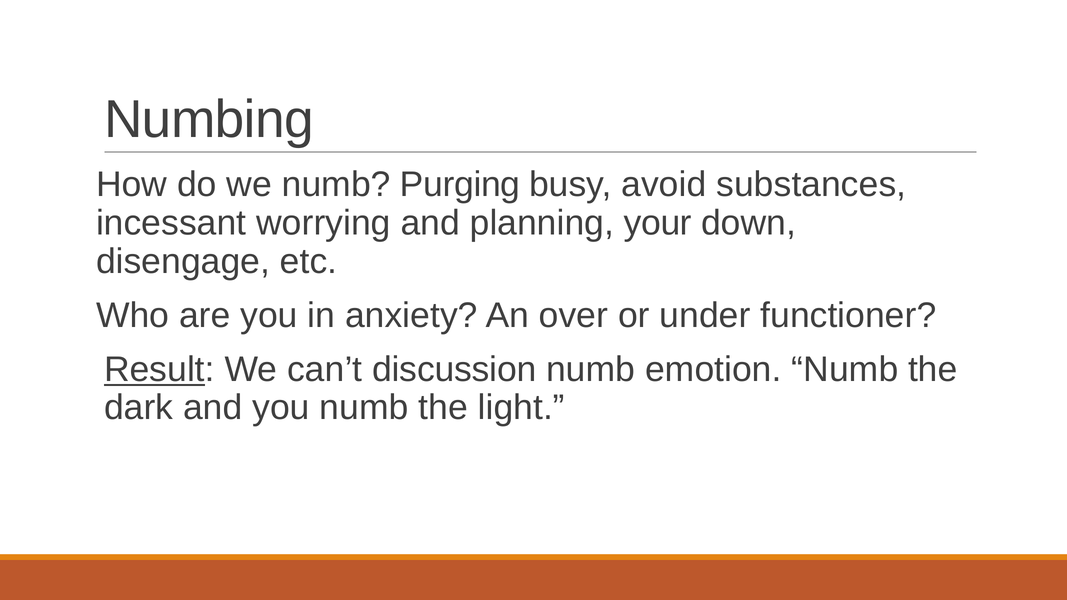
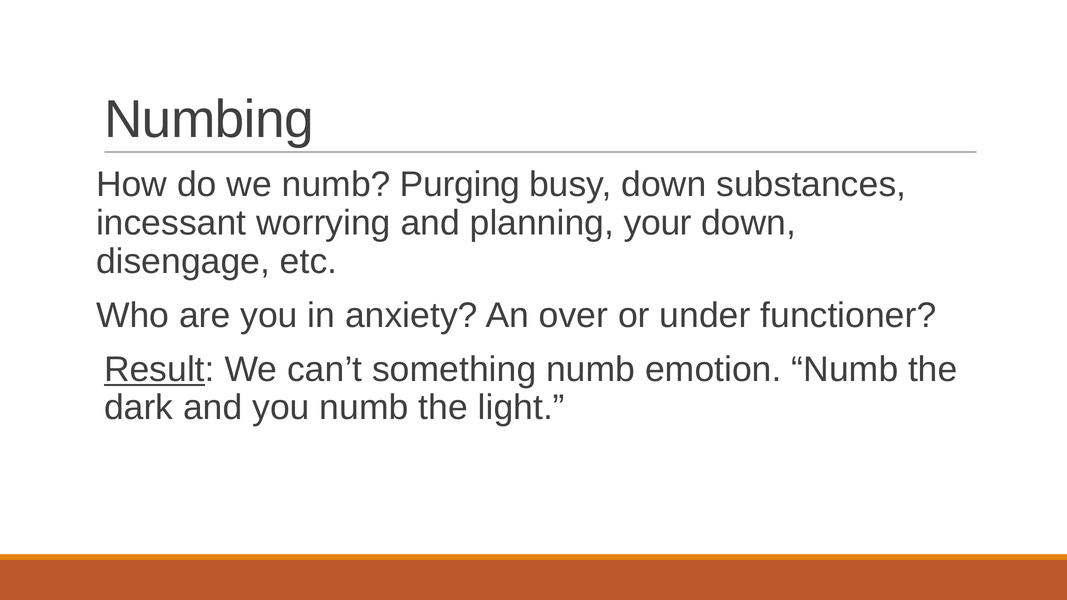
busy avoid: avoid -> down
discussion: discussion -> something
